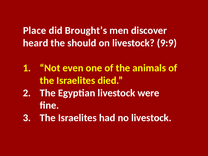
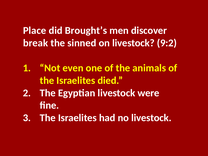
heard: heard -> break
should: should -> sinned
9:9: 9:9 -> 9:2
